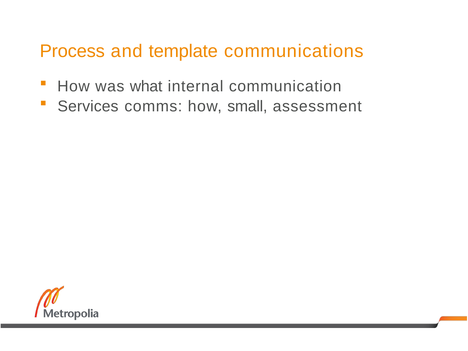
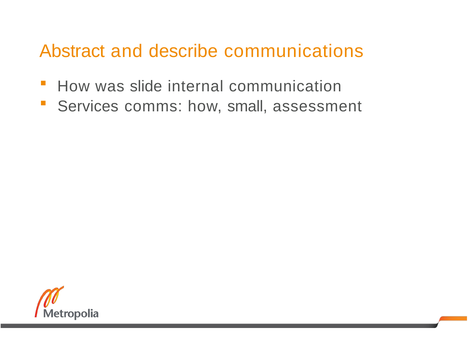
Process: Process -> Abstract
template: template -> describe
what: what -> slide
